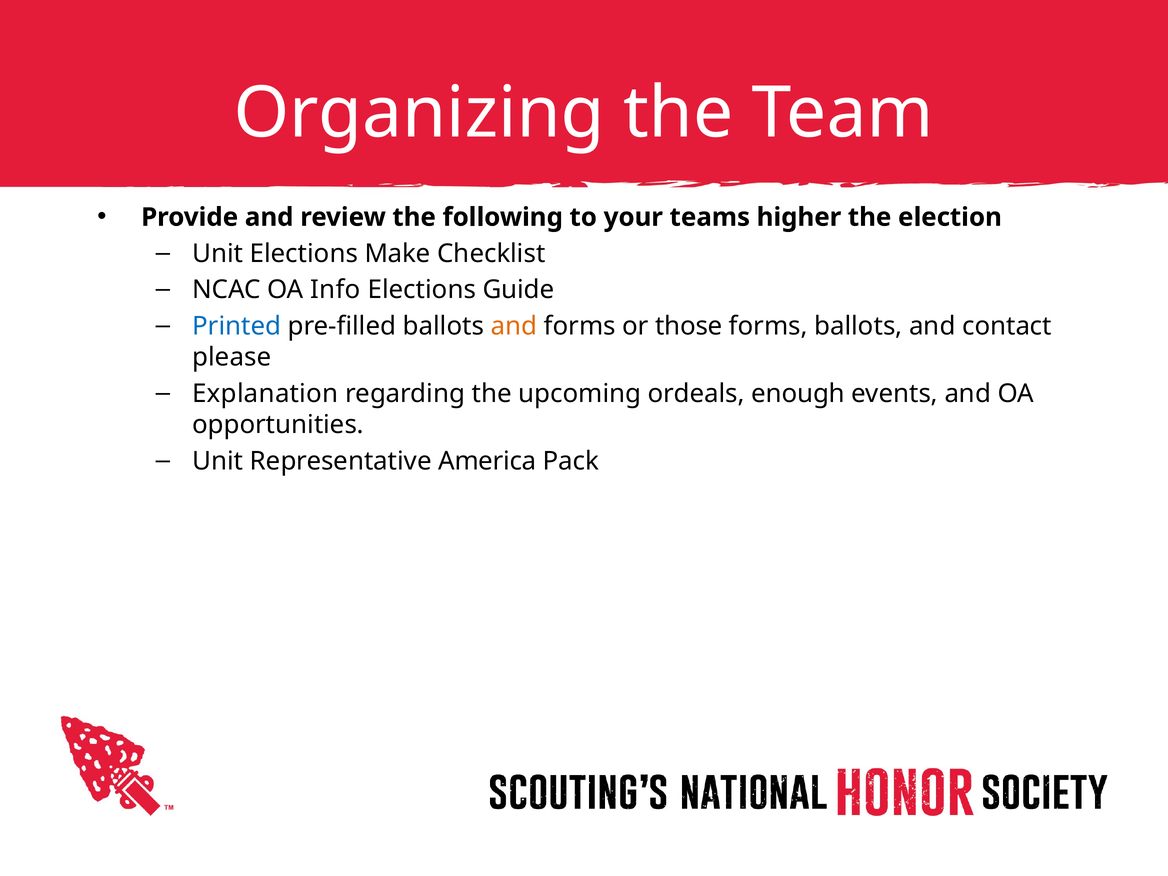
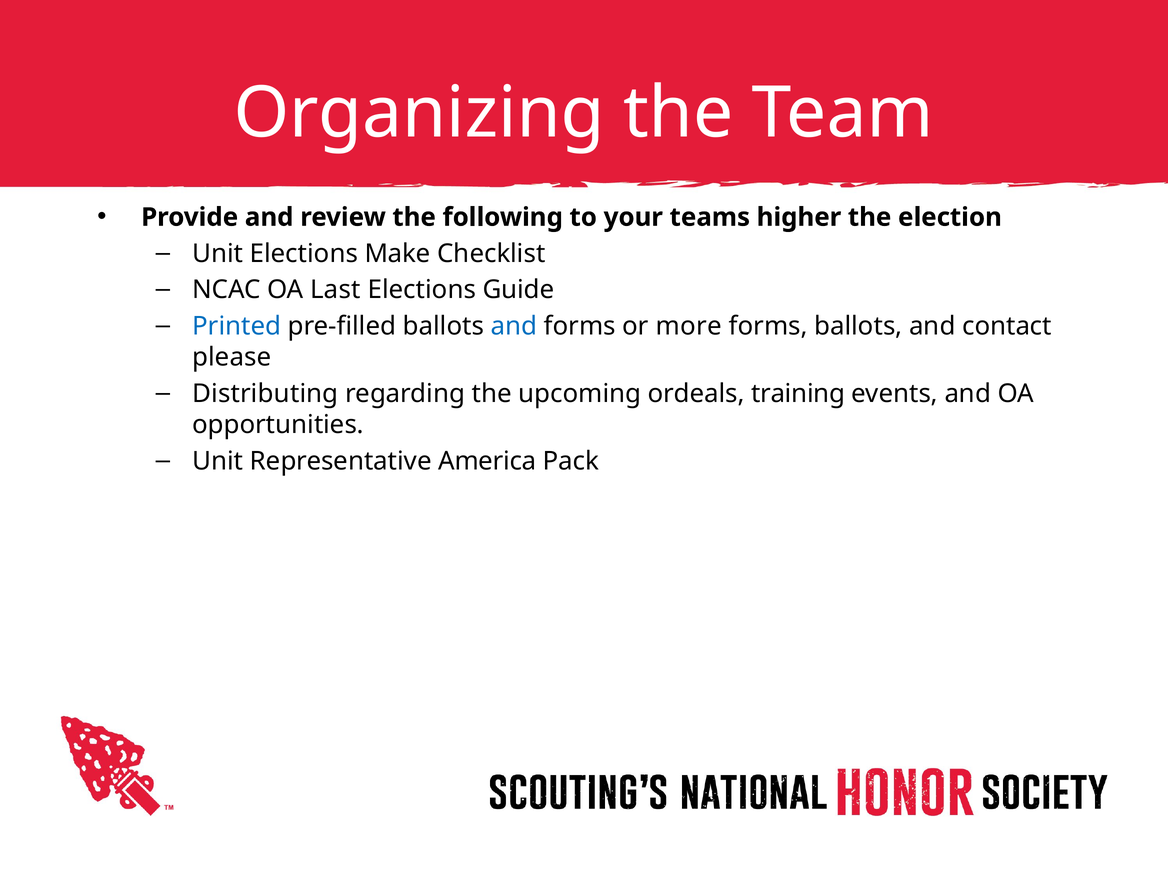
Info: Info -> Last
and at (514, 326) colour: orange -> blue
those: those -> more
Explanation: Explanation -> Distributing
enough: enough -> training
